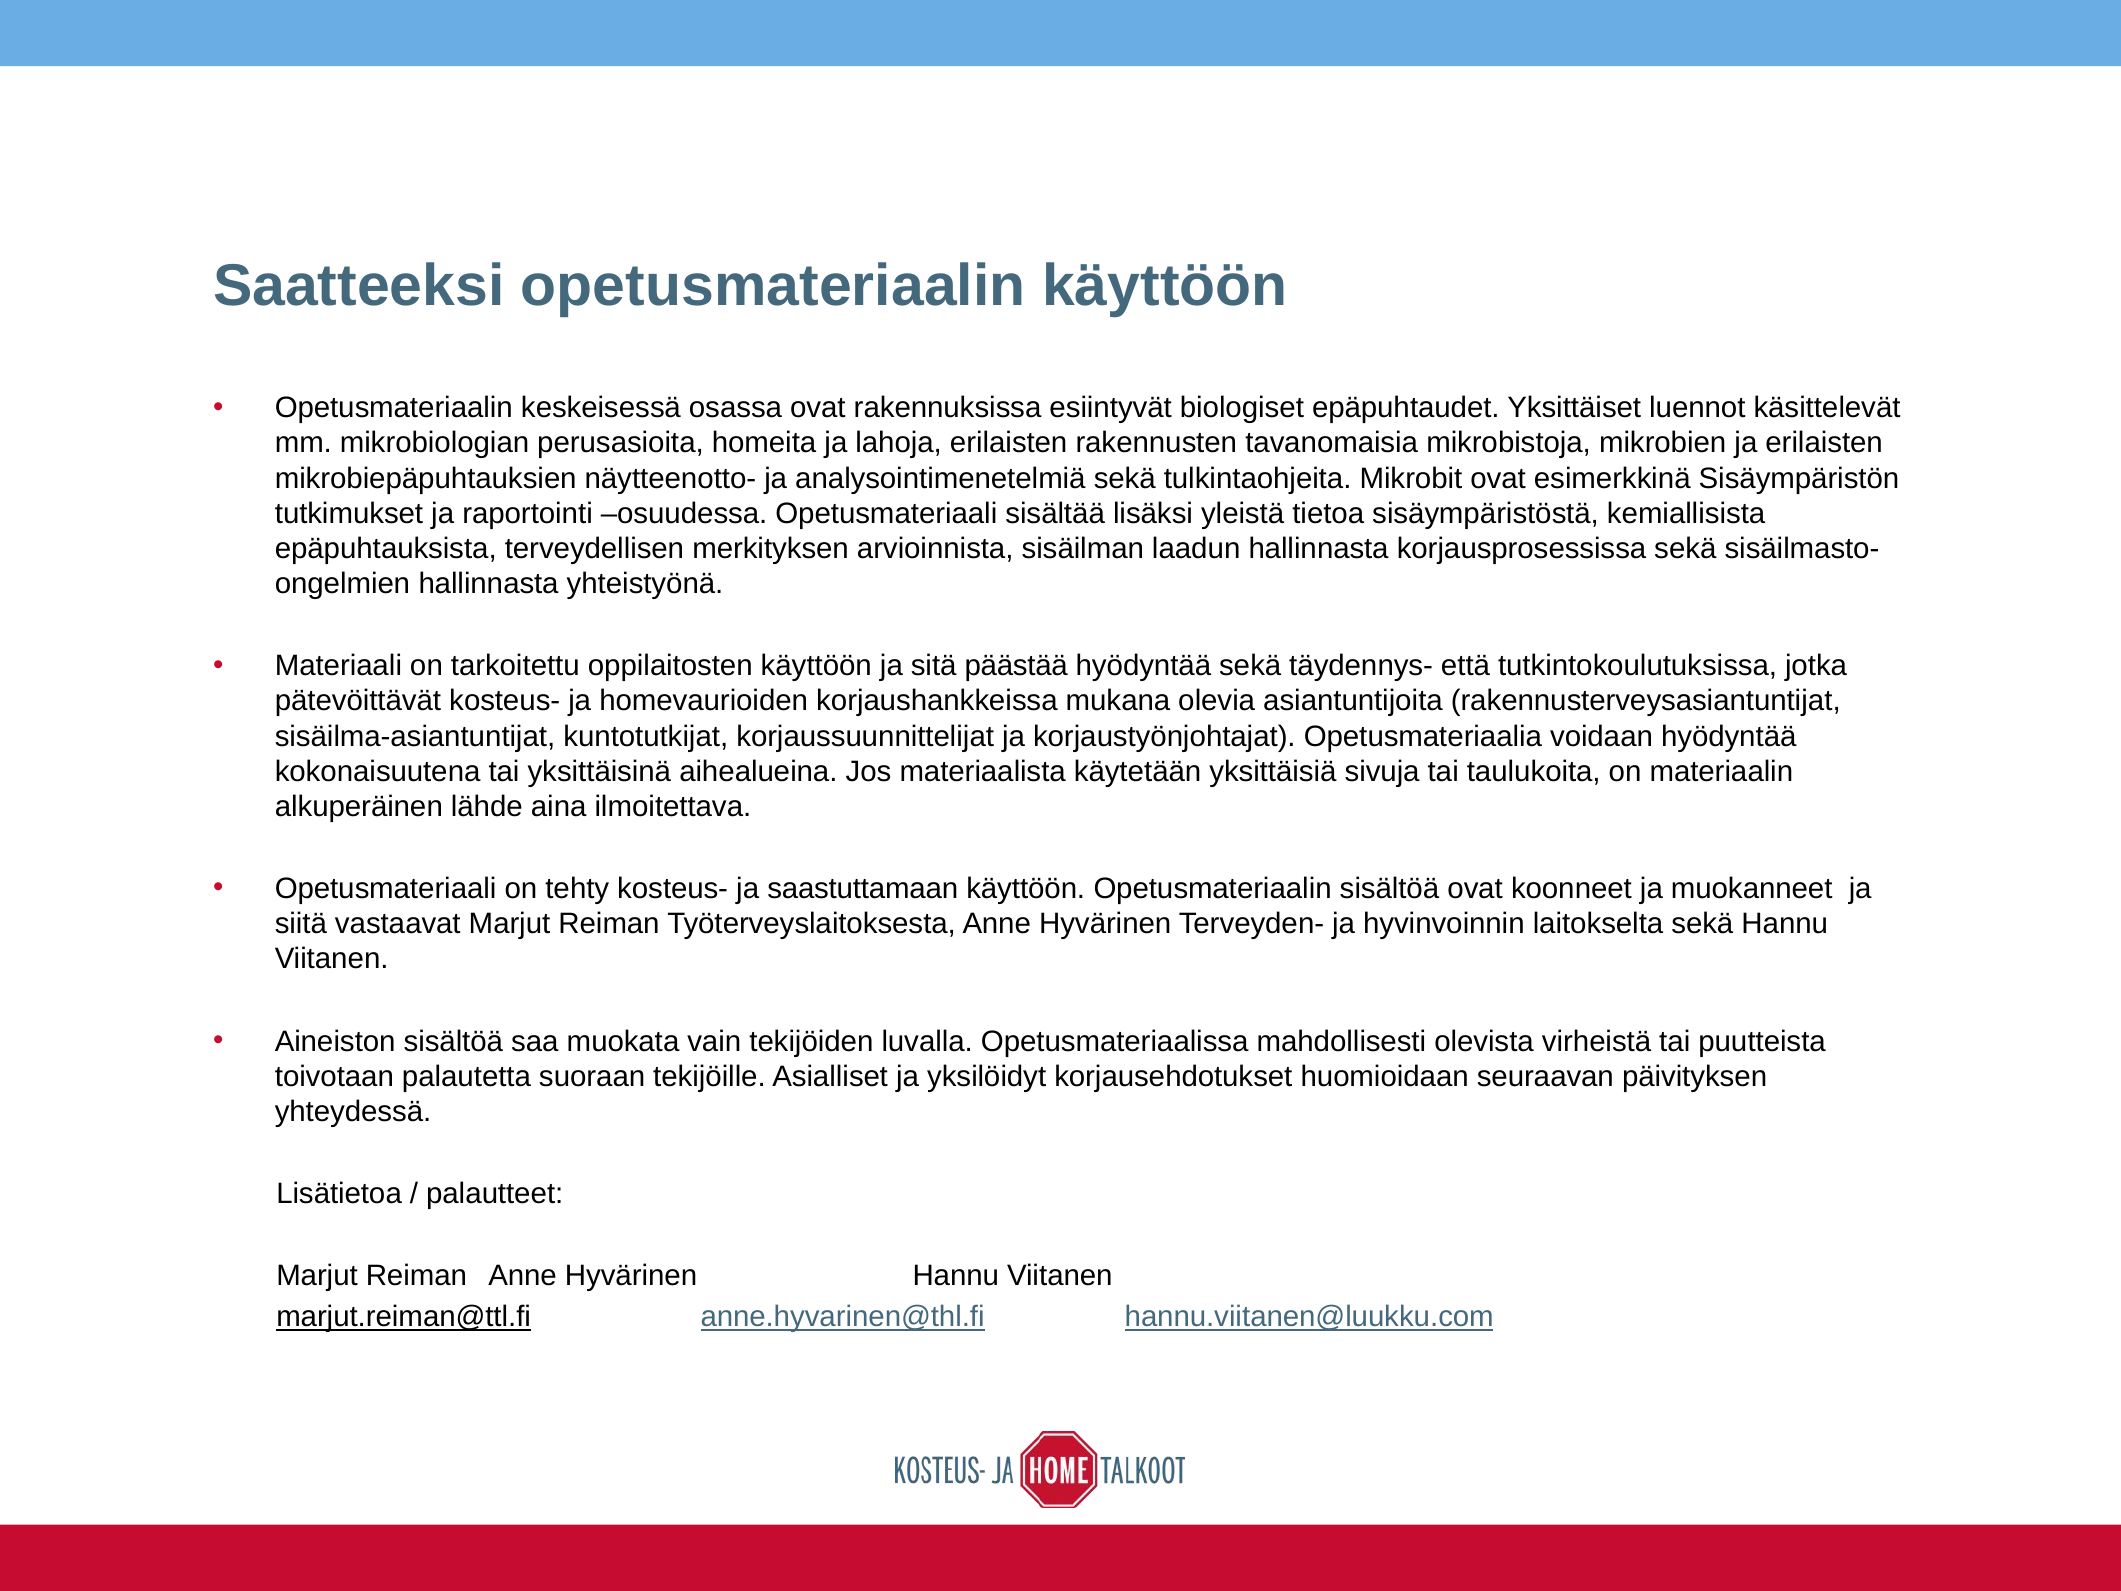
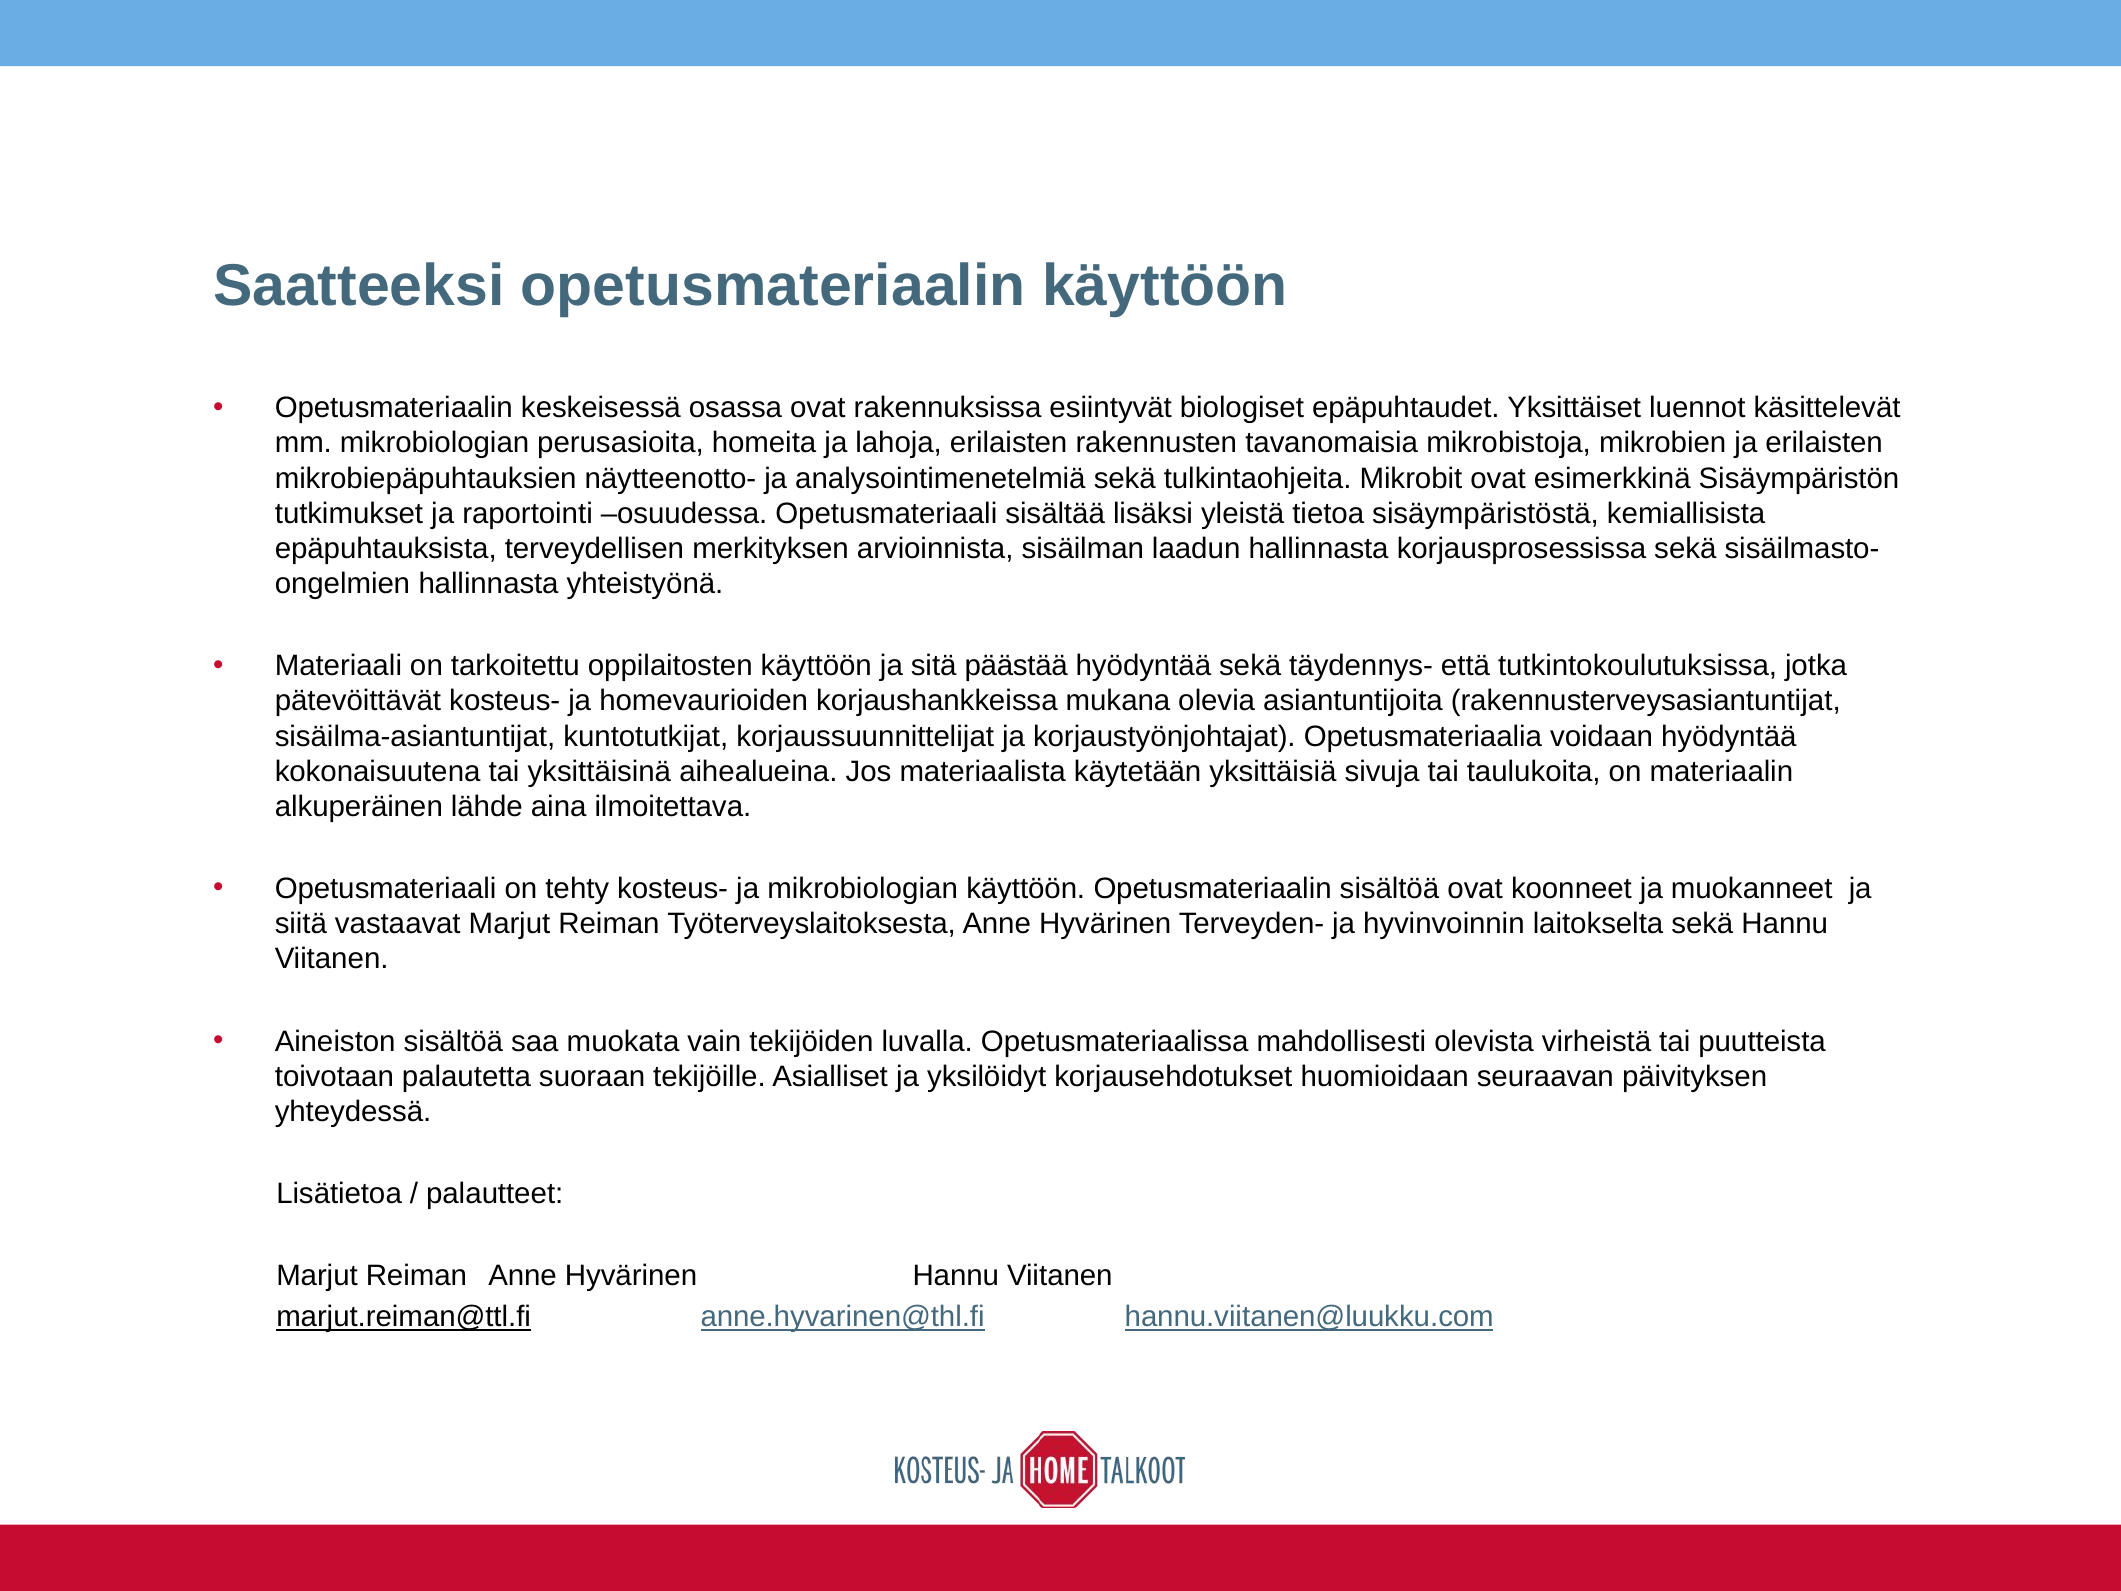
ja saastuttamaan: saastuttamaan -> mikrobiologian
